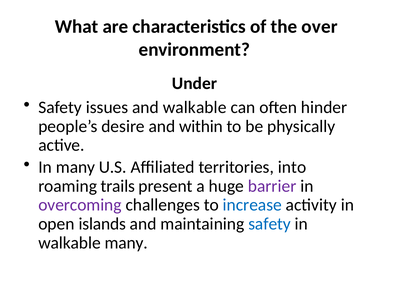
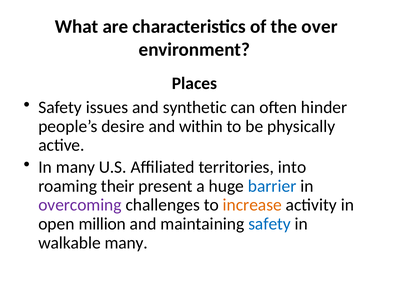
Under: Under -> Places
and walkable: walkable -> synthetic
trails: trails -> their
barrier colour: purple -> blue
increase colour: blue -> orange
islands: islands -> million
